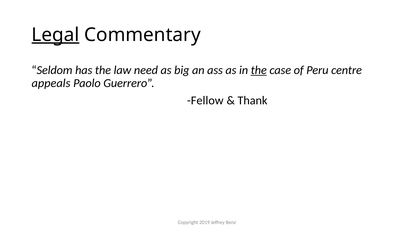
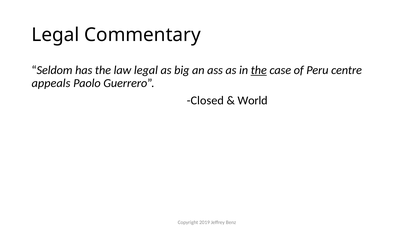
Legal at (55, 35) underline: present -> none
law need: need -> legal
Fellow: Fellow -> Closed
Thank: Thank -> World
